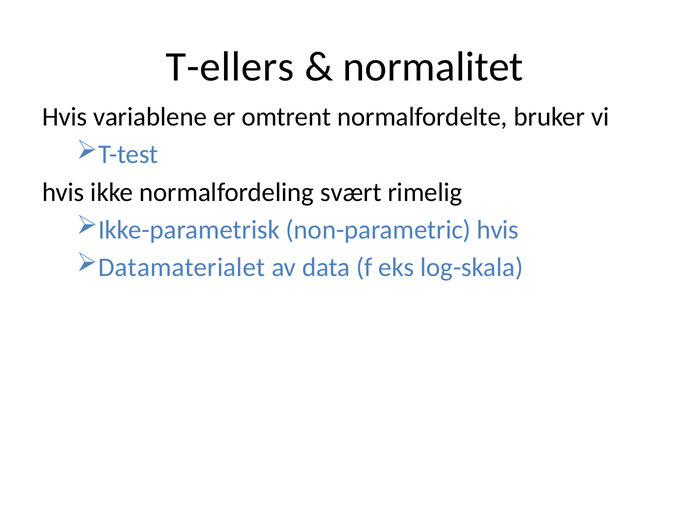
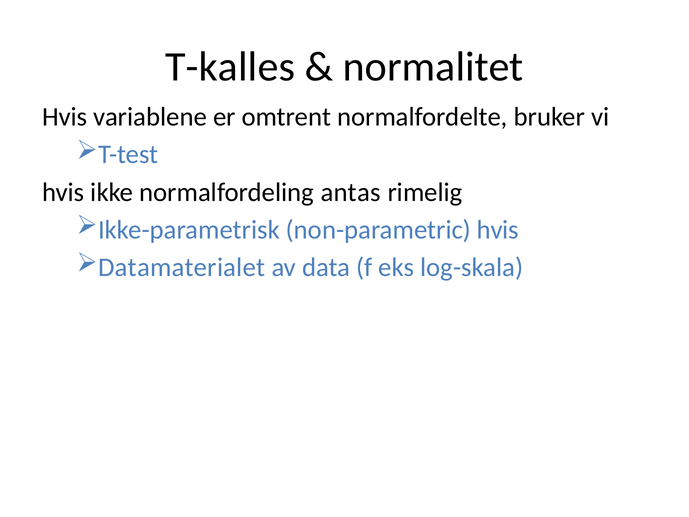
T-ellers: T-ellers -> T-kalles
svært: svært -> antas
